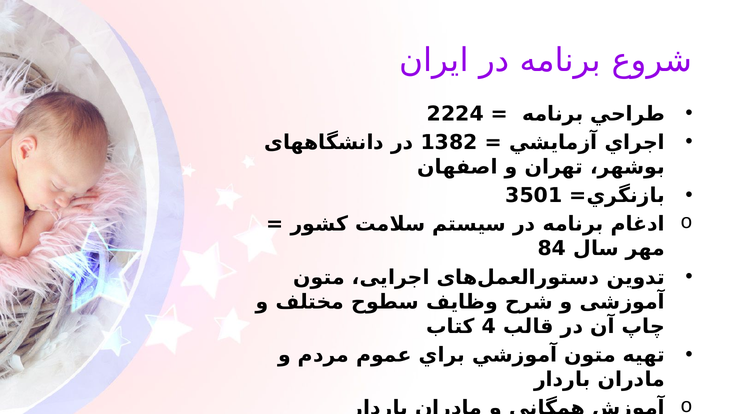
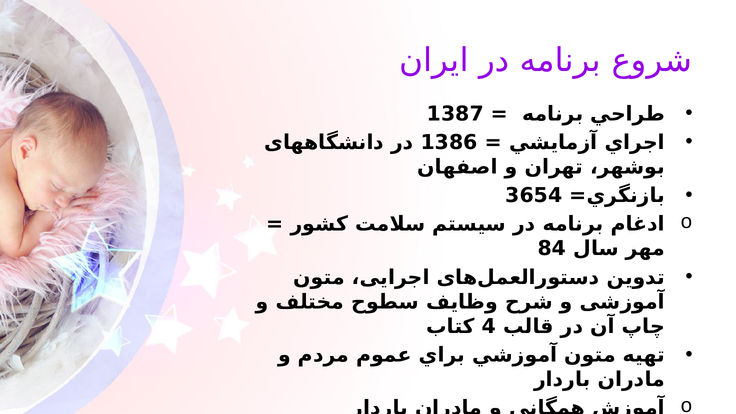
2224: 2224 -> 1387
1382: 1382 -> 1386
3501: 3501 -> 3654
